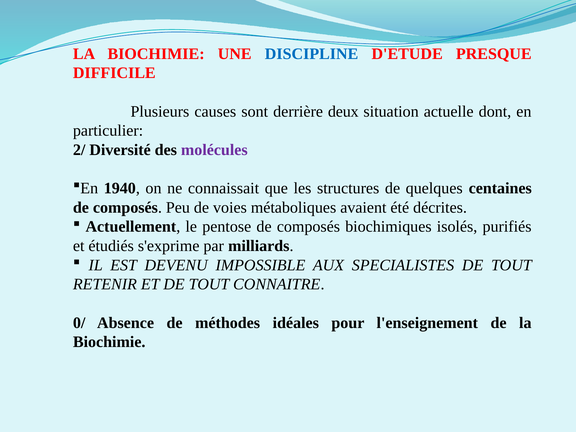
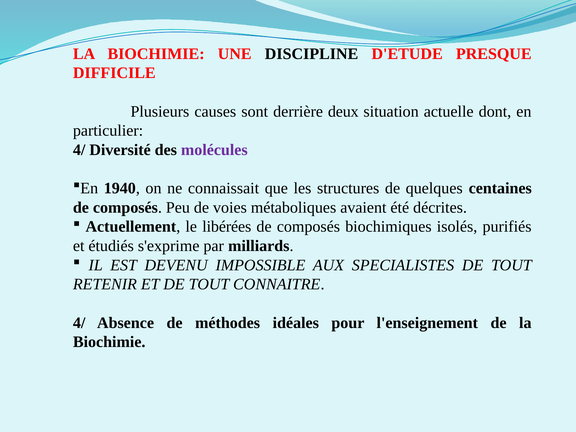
DISCIPLINE colour: blue -> black
2/ at (79, 150): 2/ -> 4/
pentose: pentose -> libérées
0/ at (79, 323): 0/ -> 4/
